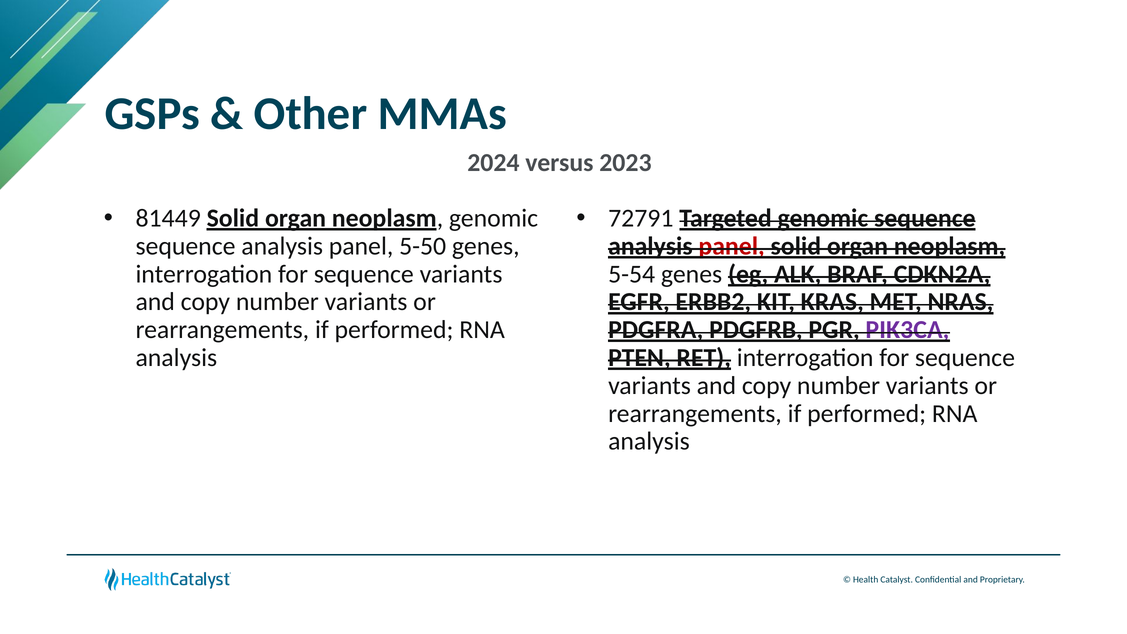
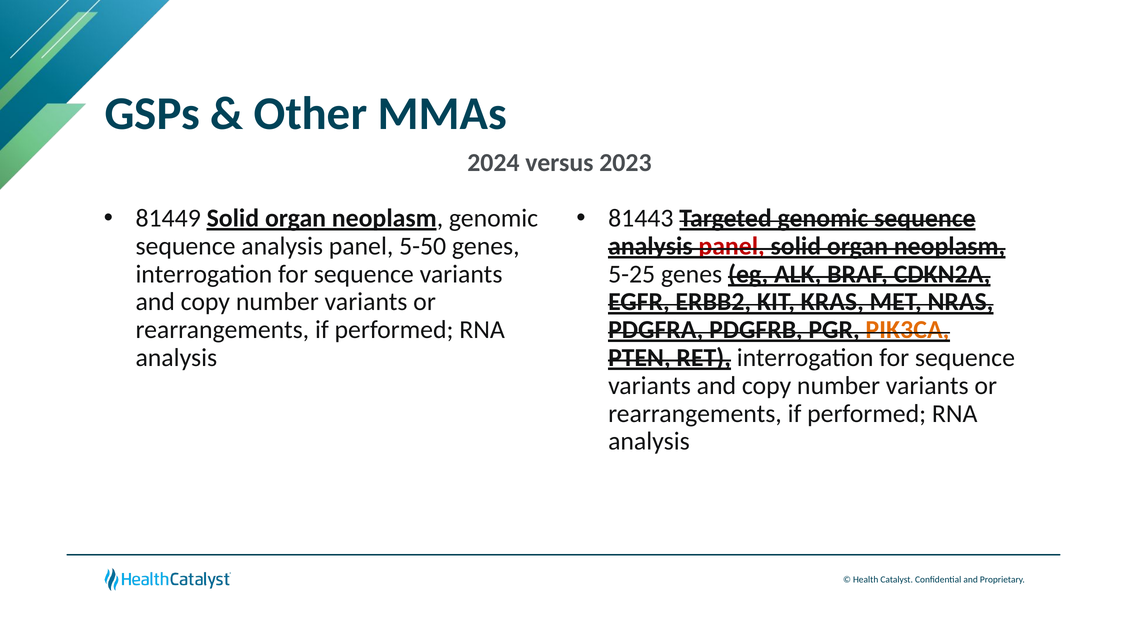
72791: 72791 -> 81443
5-54: 5-54 -> 5-25
PIK3CA colour: purple -> orange
